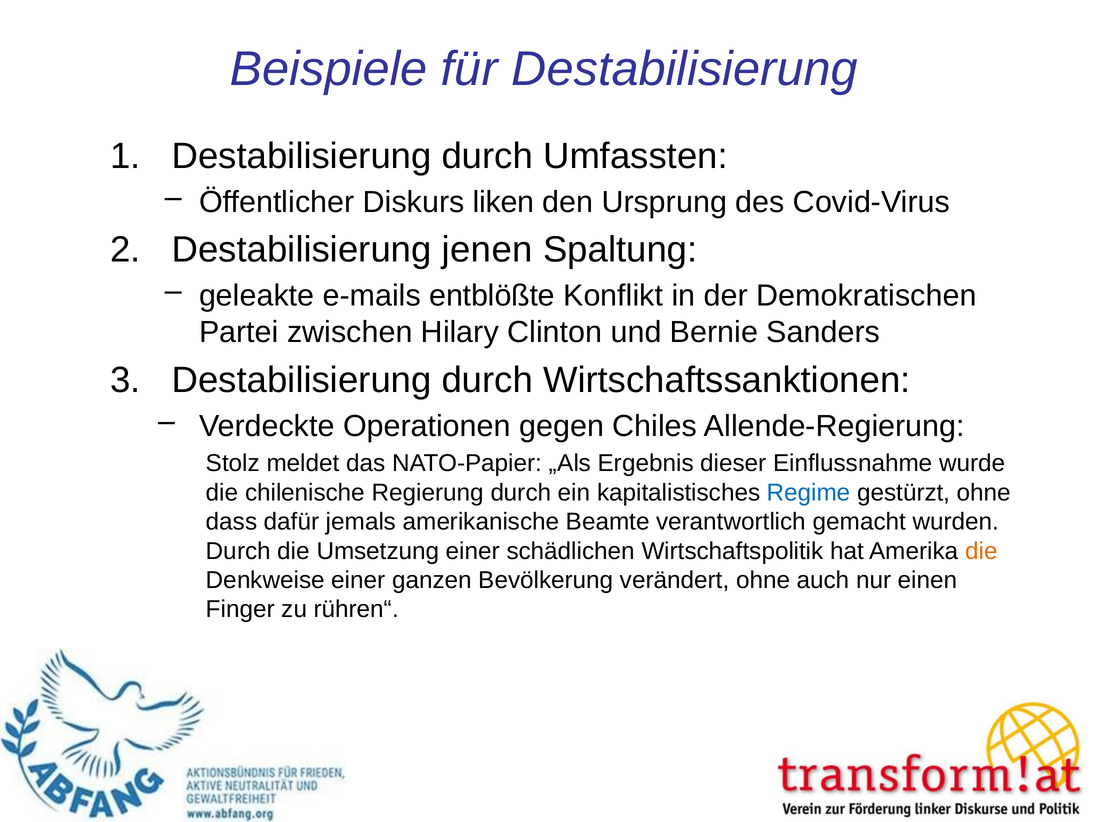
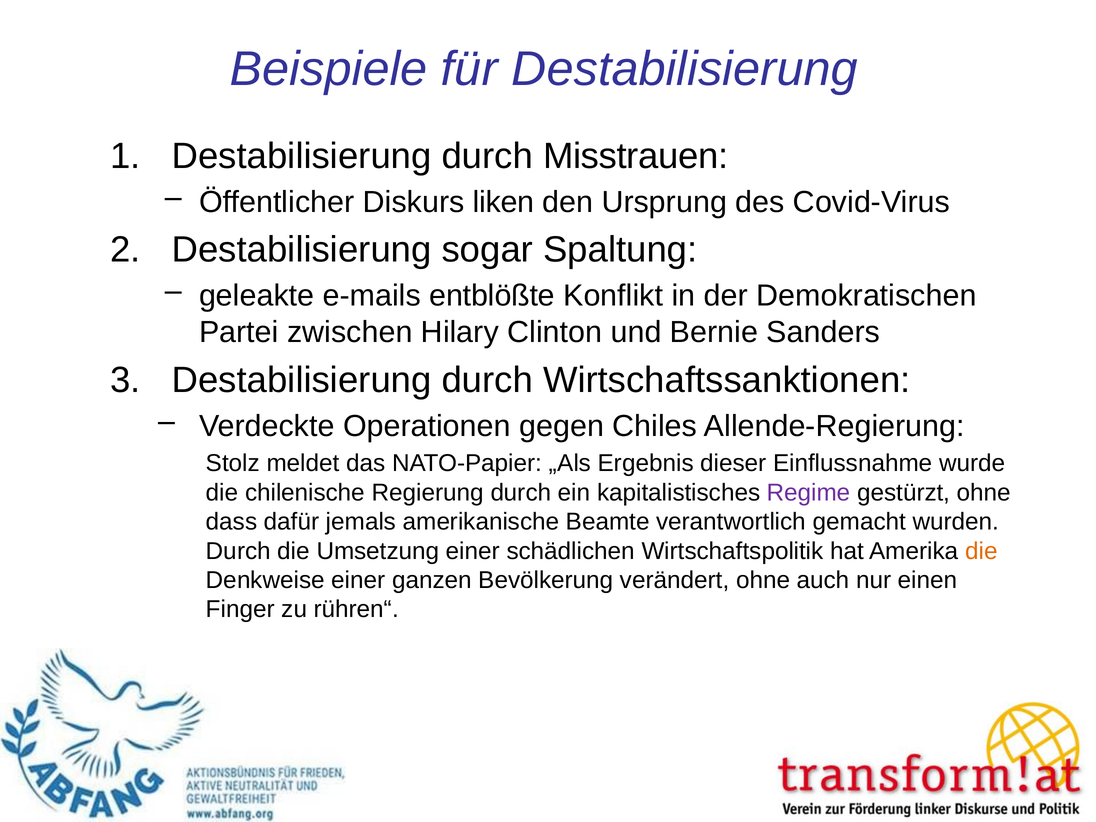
Umfassten: Umfassten -> Misstrauen
jenen: jenen -> sogar
Regime colour: blue -> purple
